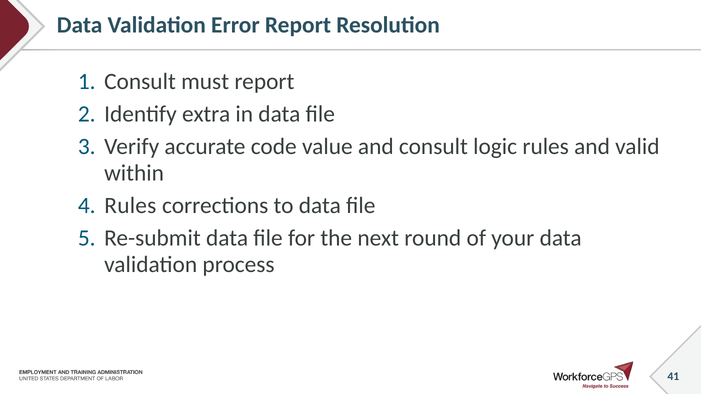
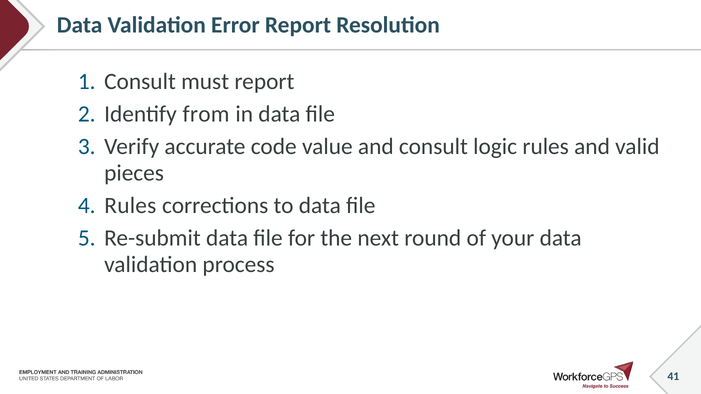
extra: extra -> from
within: within -> pieces
